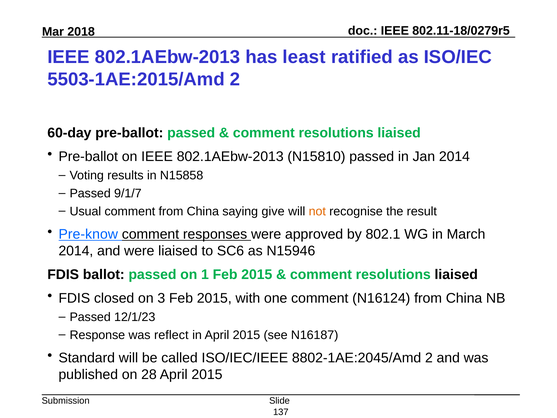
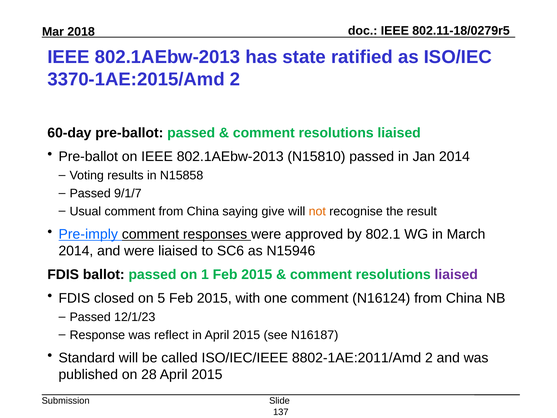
least: least -> state
5503-1AE:2015/Amd: 5503-1AE:2015/Amd -> 3370-1AE:2015/Amd
Pre-know: Pre-know -> Pre-imply
liaised at (456, 274) colour: black -> purple
3: 3 -> 5
8802-1AE:2045/Amd: 8802-1AE:2045/Amd -> 8802-1AE:2011/Amd
